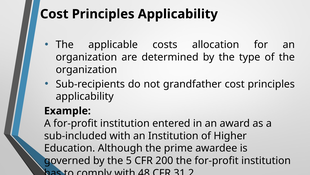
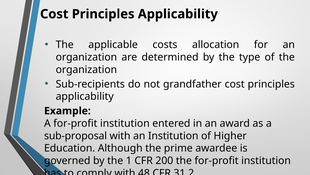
sub-included: sub-included -> sub-proposal
5: 5 -> 1
